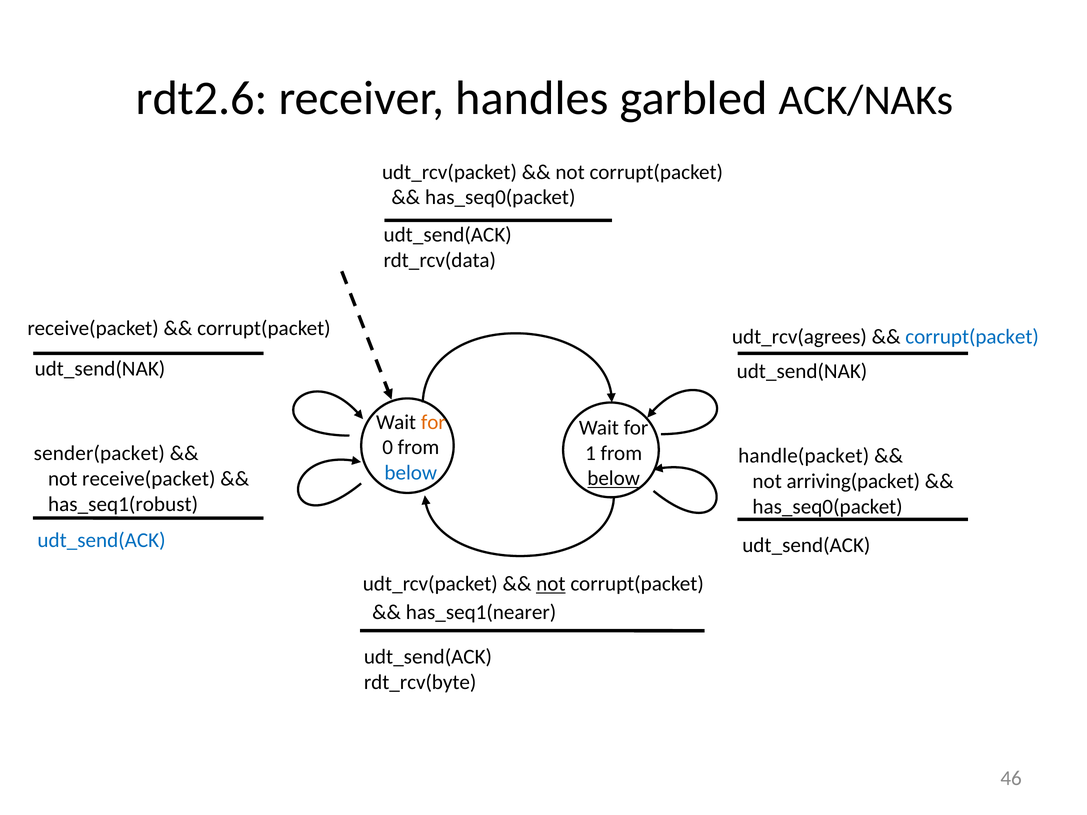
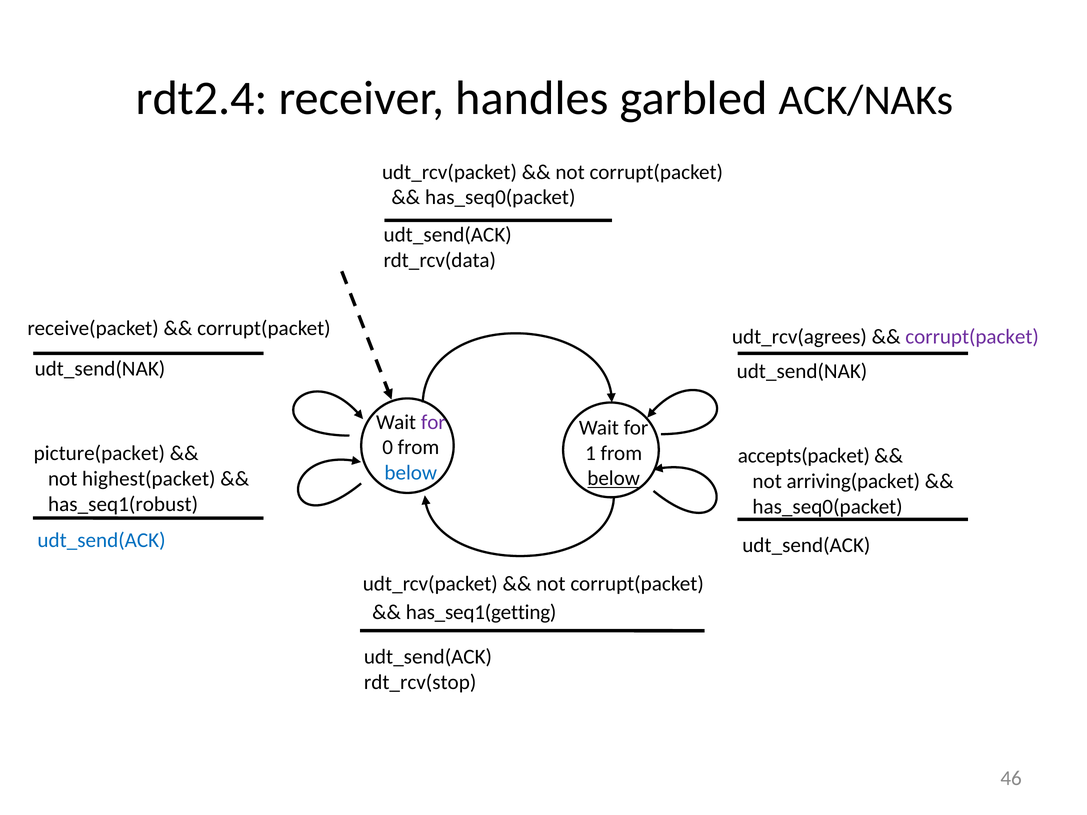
rdt2.6: rdt2.6 -> rdt2.4
corrupt(packet at (972, 337) colour: blue -> purple
for at (433, 422) colour: orange -> purple
sender(packet: sender(packet -> picture(packet
handle(packet: handle(packet -> accepts(packet
not receive(packet: receive(packet -> highest(packet
not at (551, 584) underline: present -> none
has_seq1(nearer: has_seq1(nearer -> has_seq1(getting
rdt_rcv(byte: rdt_rcv(byte -> rdt_rcv(stop
